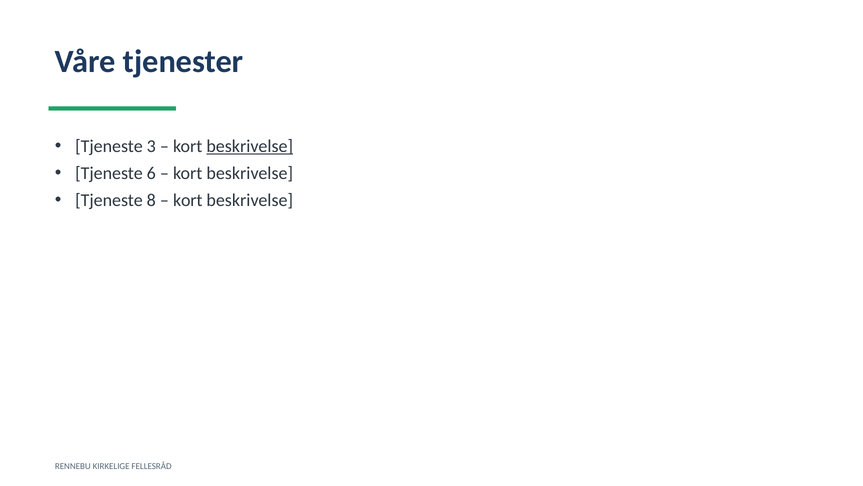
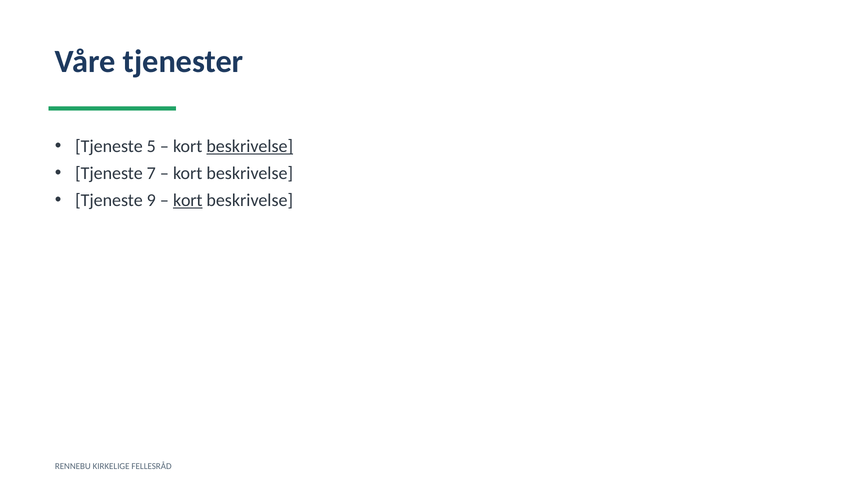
3: 3 -> 5
6: 6 -> 7
8: 8 -> 9
kort at (188, 200) underline: none -> present
